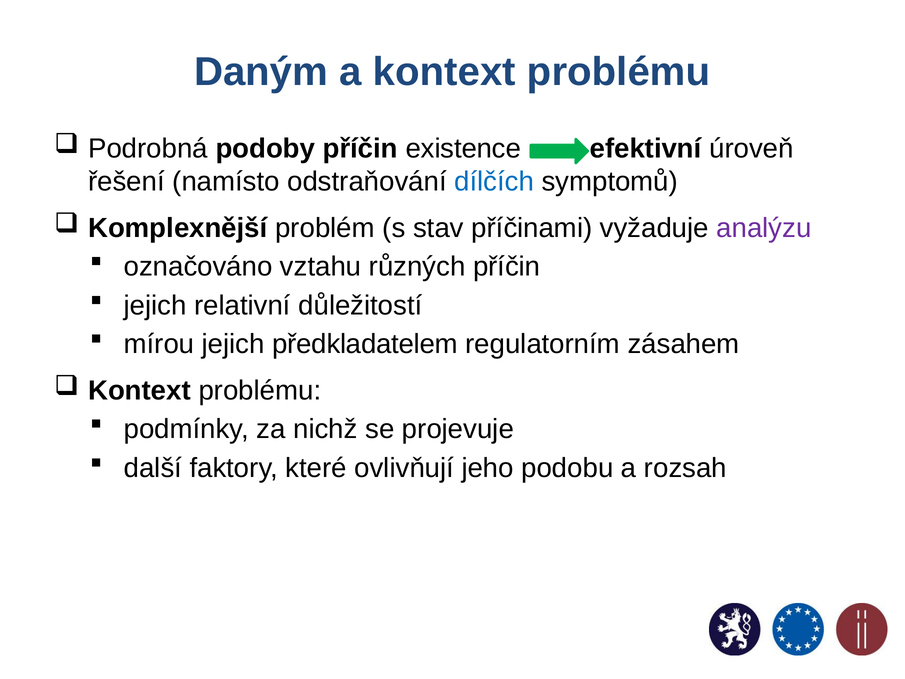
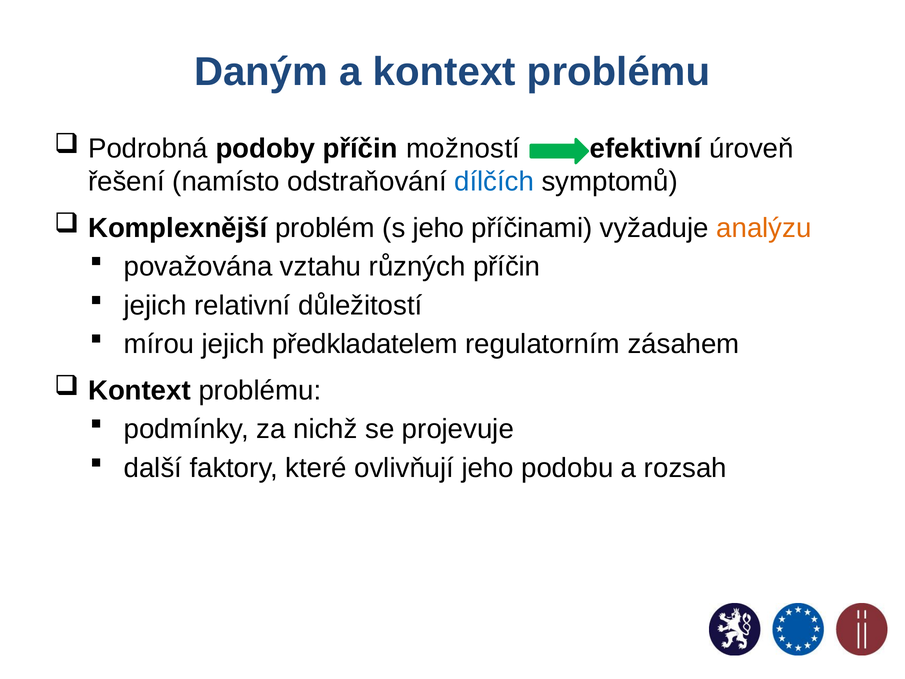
existence: existence -> možností
s stav: stav -> jeho
analýzu colour: purple -> orange
označováno: označováno -> považována
